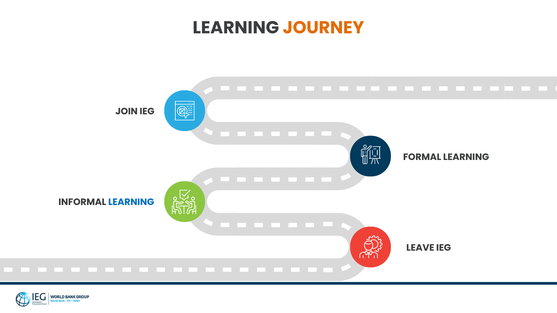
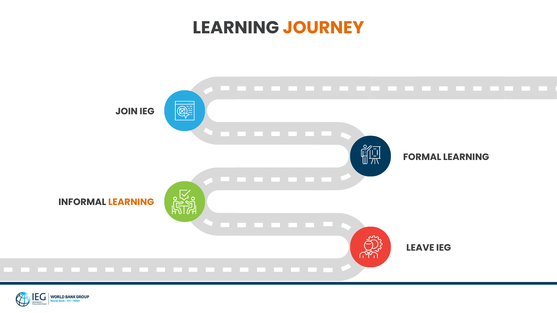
LEARNING at (131, 202) colour: blue -> orange
